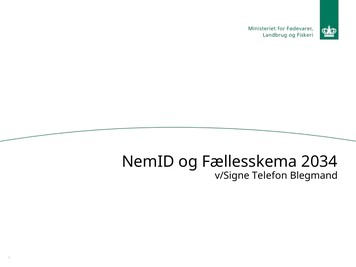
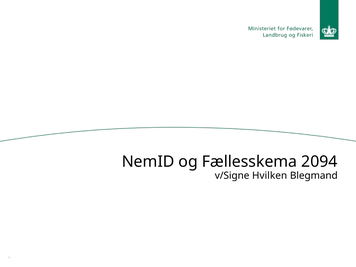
2034: 2034 -> 2094
Telefon: Telefon -> Hvilken
